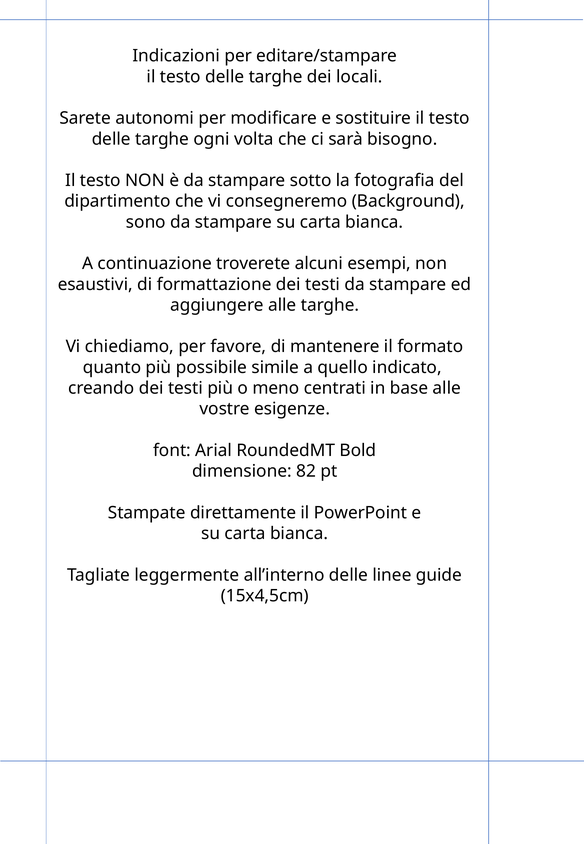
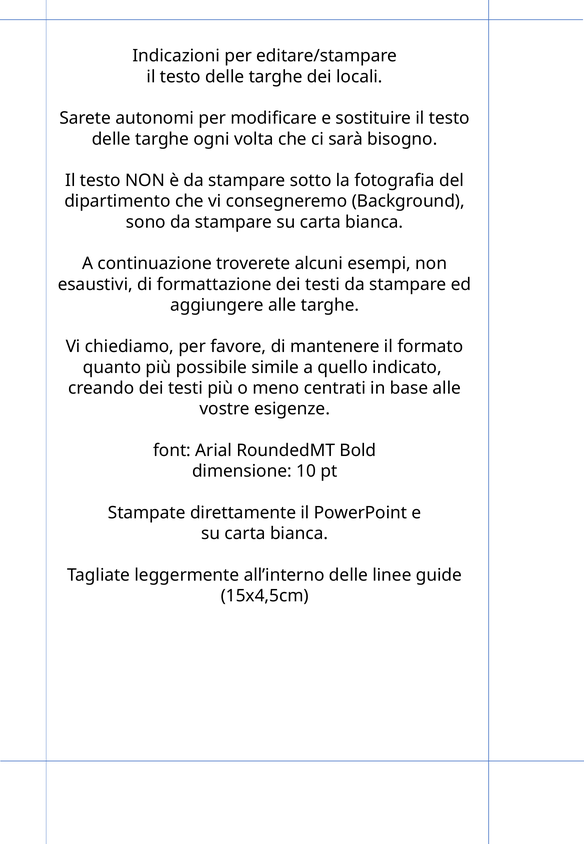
82: 82 -> 10
